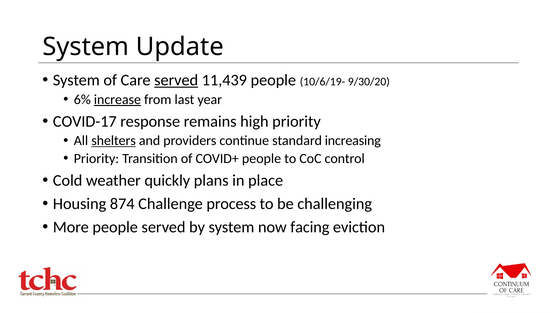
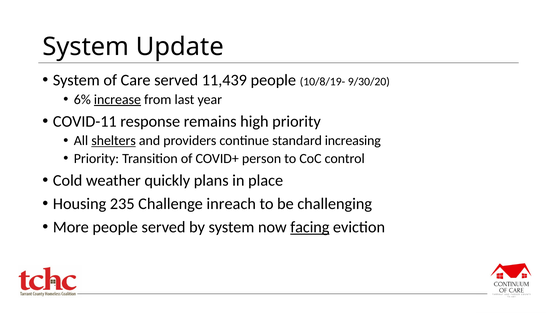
served at (176, 80) underline: present -> none
10/6/19-: 10/6/19- -> 10/8/19-
COVID-17: COVID-17 -> COVID-11
COVID+ people: people -> person
874: 874 -> 235
process: process -> inreach
facing underline: none -> present
